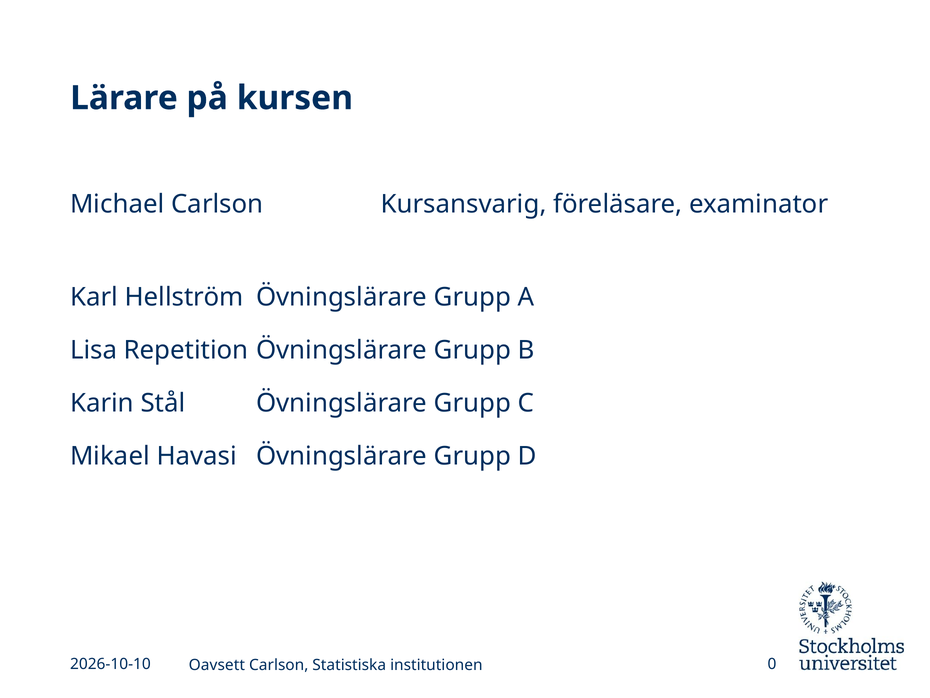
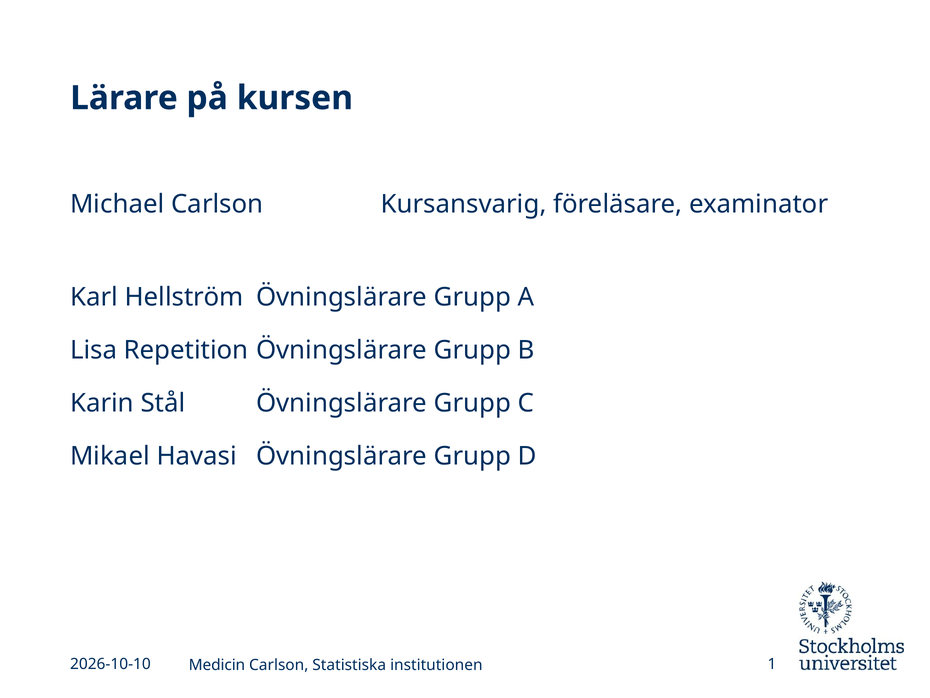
Oavsett: Oavsett -> Medicin
0: 0 -> 1
